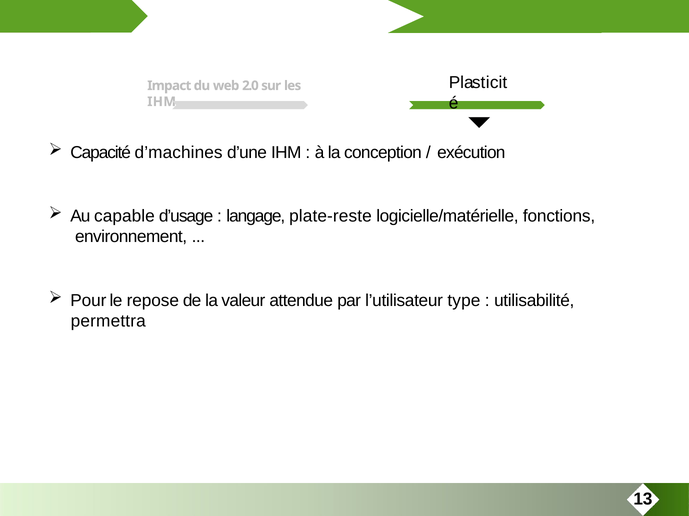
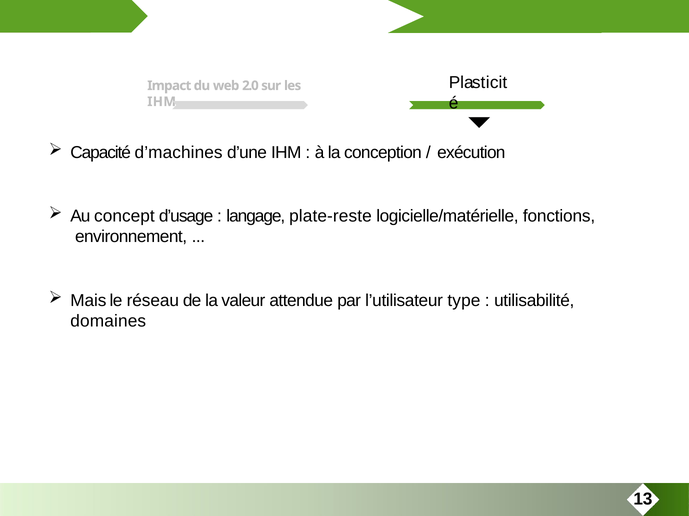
capable: capable -> concept
Pour: Pour -> Mais
repose: repose -> réseau
permettra: permettra -> domaines
